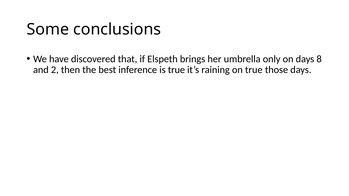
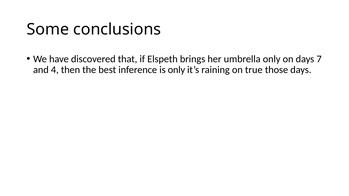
8: 8 -> 7
2: 2 -> 4
is true: true -> only
